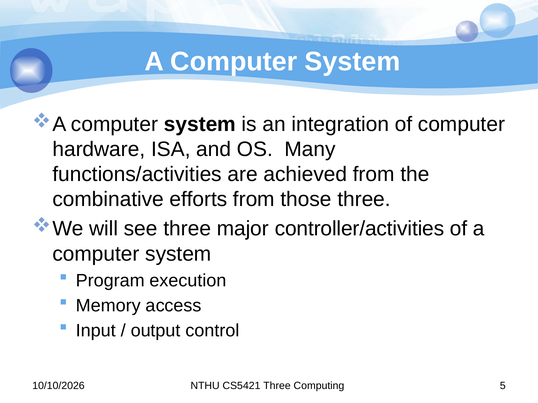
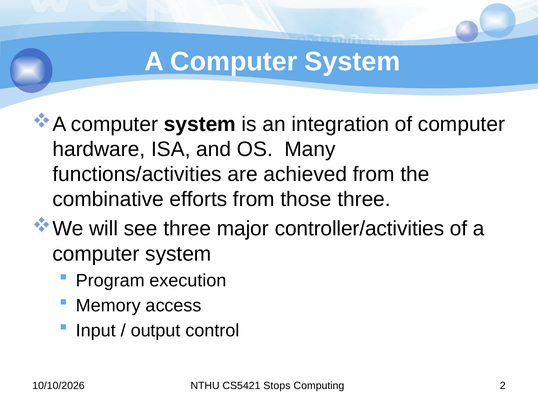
CS5421 Three: Three -> Stops
5: 5 -> 2
